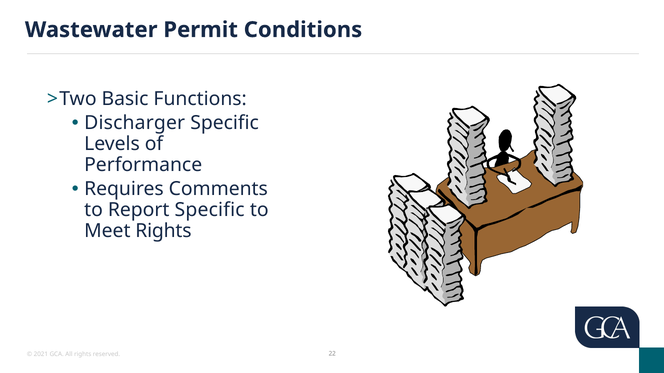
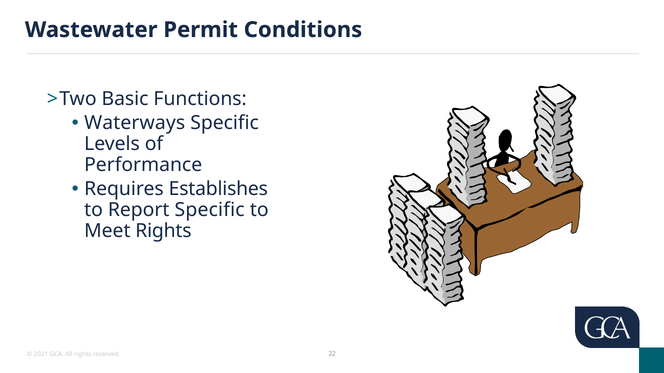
Discharger: Discharger -> Waterways
Comments: Comments -> Establishes
